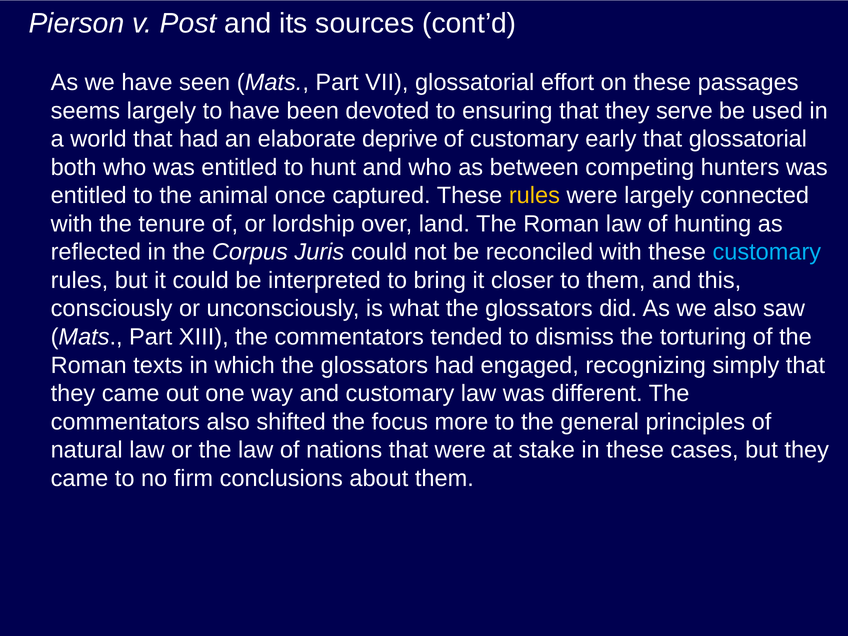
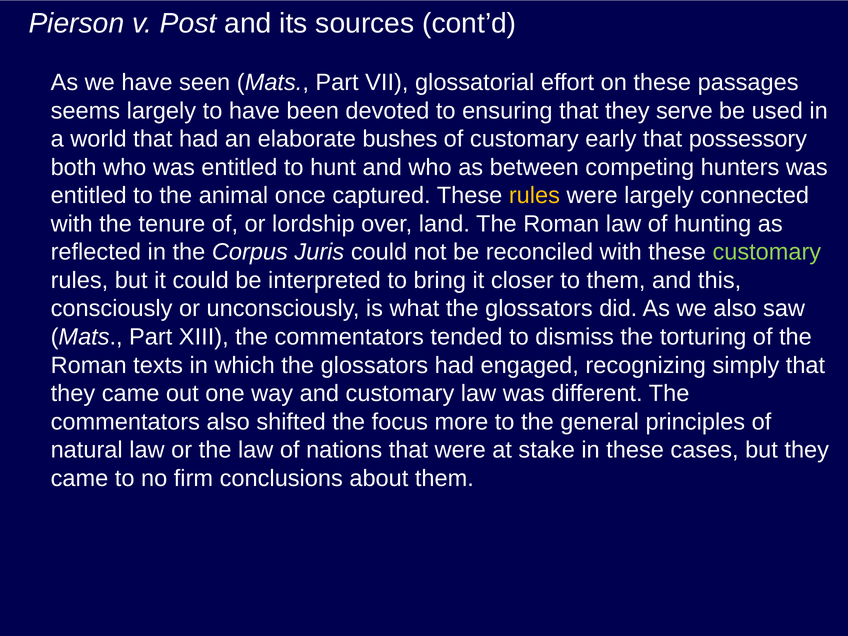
deprive: deprive -> bushes
that glossatorial: glossatorial -> possessory
customary at (767, 252) colour: light blue -> light green
